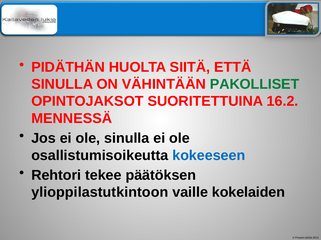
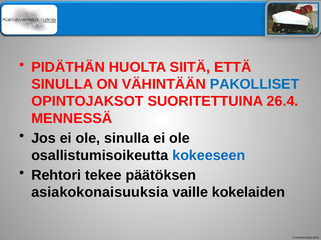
PAKOLLISET colour: green -> blue
16.2: 16.2 -> 26.4
ylioppilastutkintoon: ylioppilastutkintoon -> asiakokonaisuuksia
